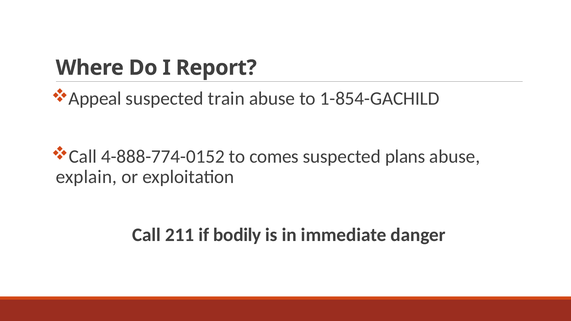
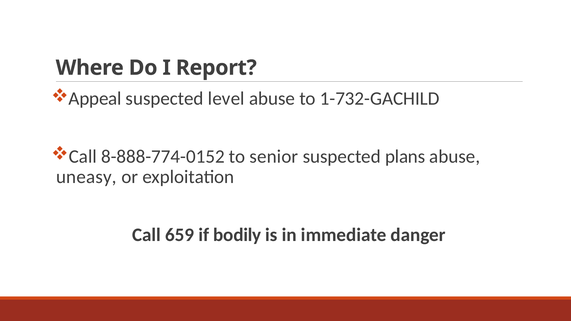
train: train -> level
1-854-GACHILD: 1-854-GACHILD -> 1-732-GACHILD
4-888-774-0152: 4-888-774-0152 -> 8-888-774-0152
comes: comes -> senior
explain: explain -> uneasy
211: 211 -> 659
